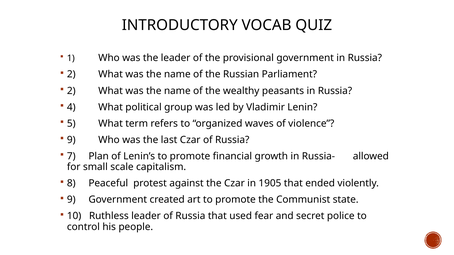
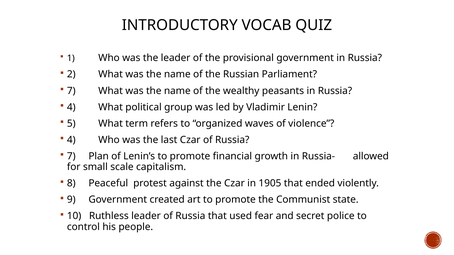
2 at (71, 91): 2 -> 7
9 at (71, 140): 9 -> 4
